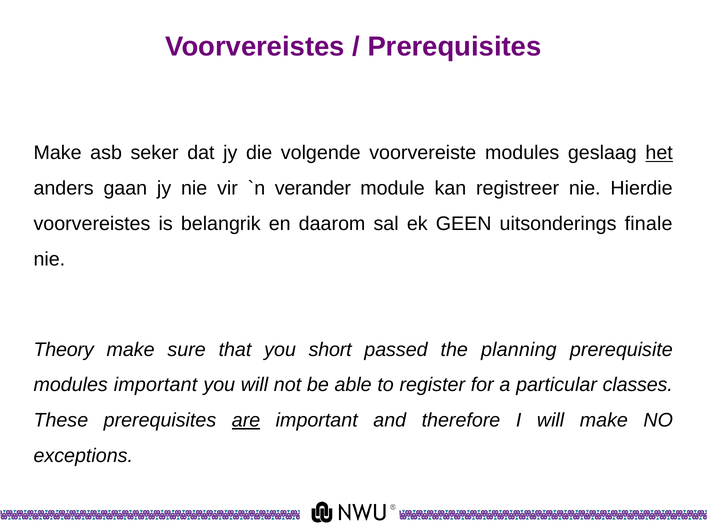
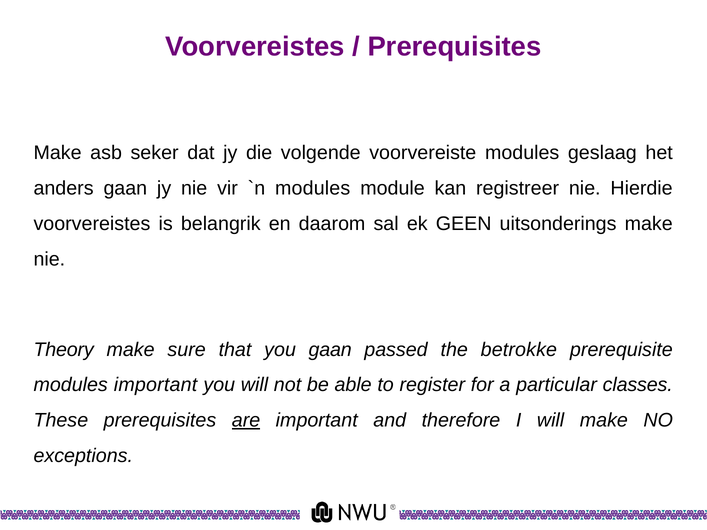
het underline: present -> none
verander at (313, 188): verander -> modules
uitsonderings finale: finale -> make
you short: short -> gaan
planning: planning -> betrokke
